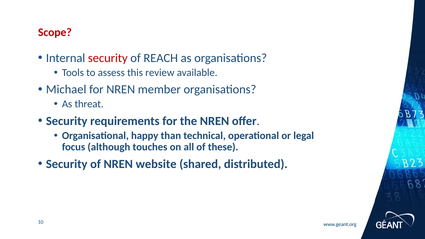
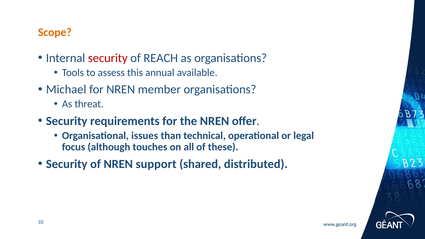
Scope colour: red -> orange
review: review -> annual
happy: happy -> issues
website: website -> support
